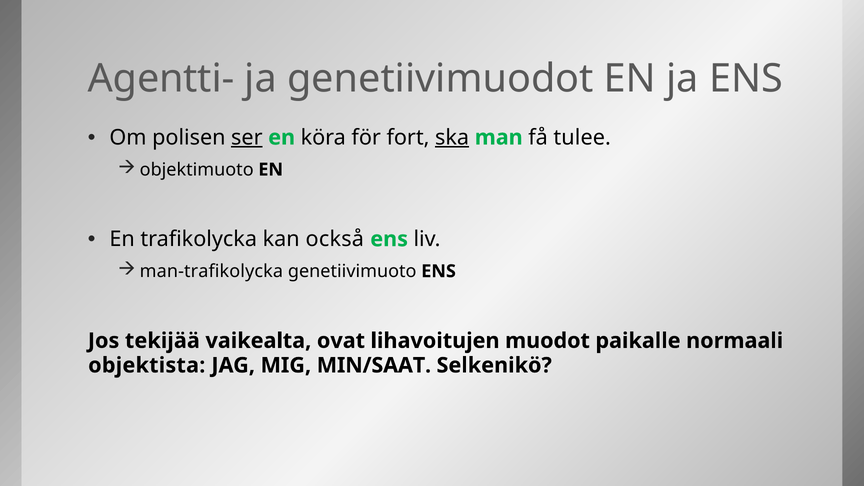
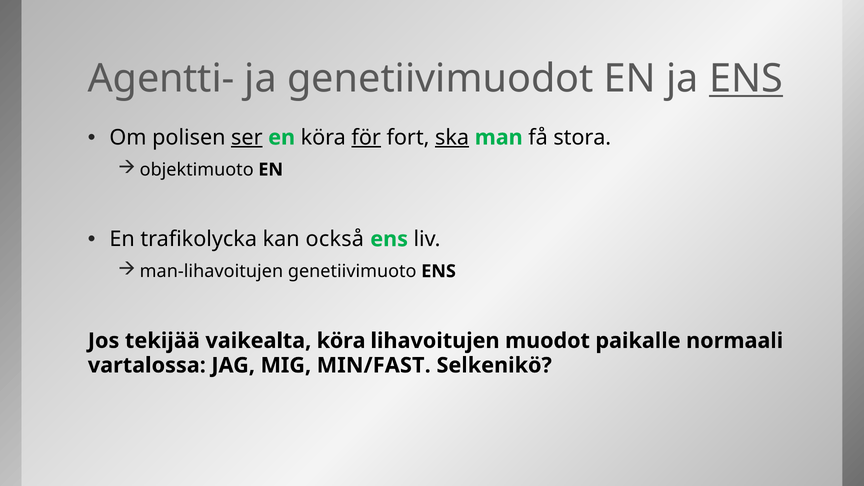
ENS at (746, 79) underline: none -> present
för underline: none -> present
tulee: tulee -> stora
man-trafikolycka: man-trafikolycka -> man-lihavoitujen
vaikealta ovat: ovat -> köra
objektista: objektista -> vartalossa
MIN/SAAT: MIN/SAAT -> MIN/FAST
